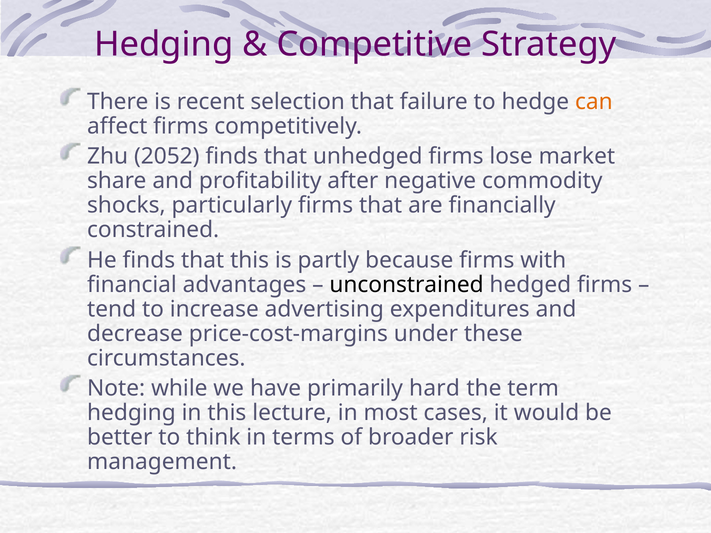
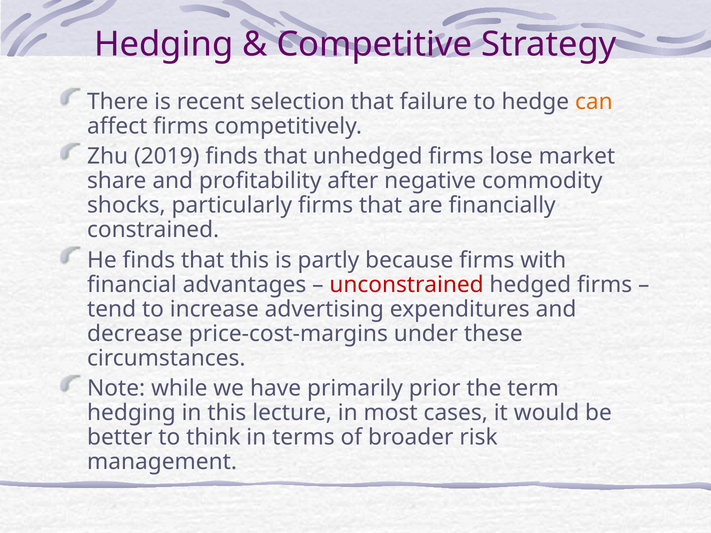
2052: 2052 -> 2019
unconstrained colour: black -> red
hard: hard -> prior
